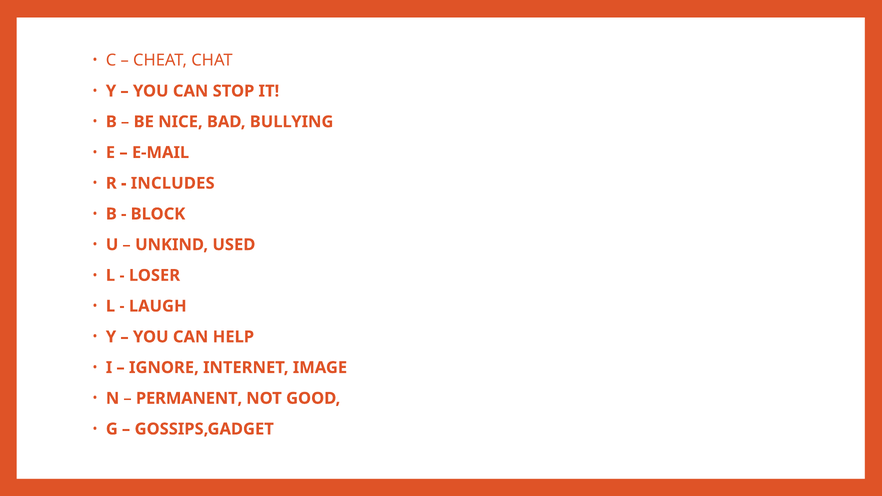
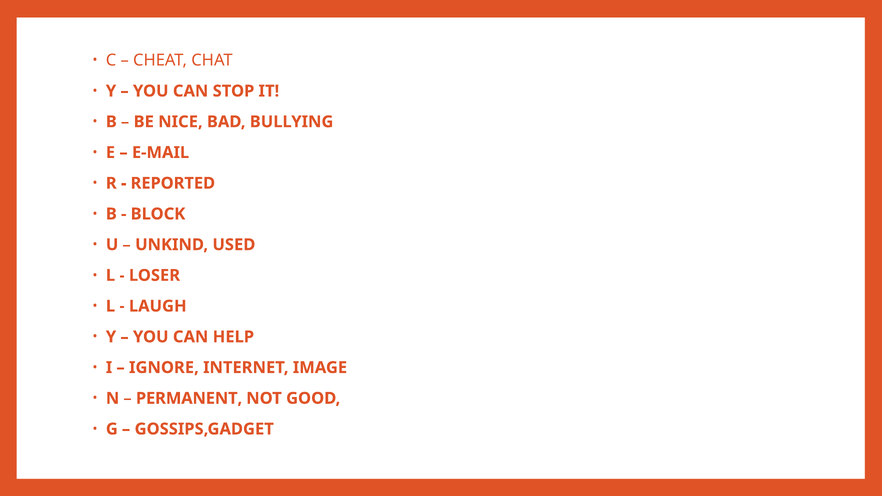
INCLUDES: INCLUDES -> REPORTED
